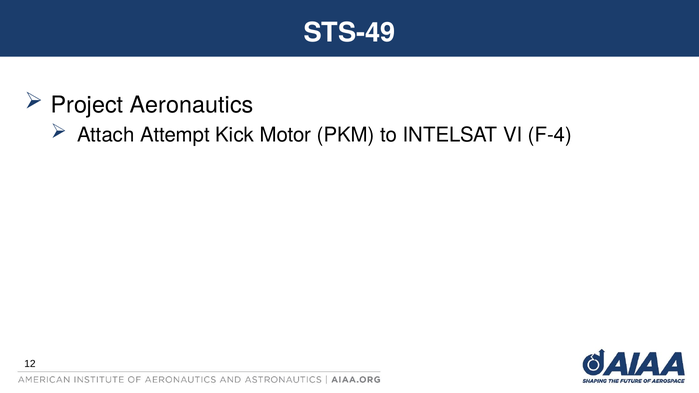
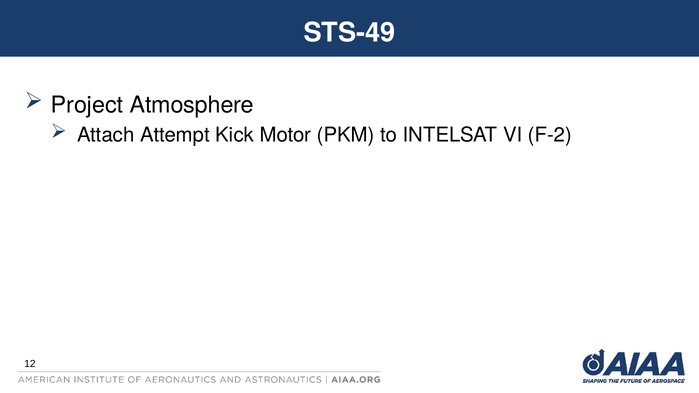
Aeronautics: Aeronautics -> Atmosphere
F-4: F-4 -> F-2
